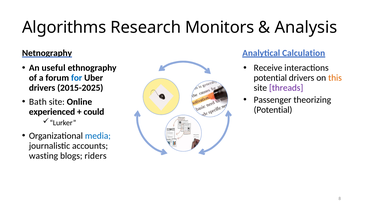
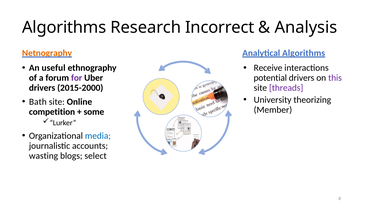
Monitors: Monitors -> Incorrect
Netnography colour: black -> orange
Analytical Calculation: Calculation -> Algorithms
for colour: blue -> purple
this colour: orange -> purple
2015-2025: 2015-2025 -> 2015-2000
Passenger: Passenger -> University
Potential at (273, 110): Potential -> Member
experienced: experienced -> competition
could: could -> some
riders: riders -> select
